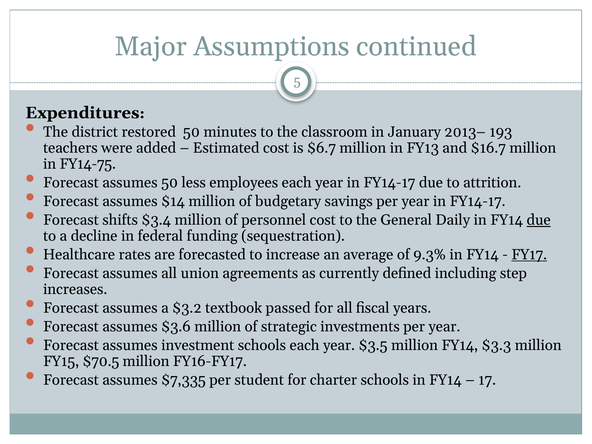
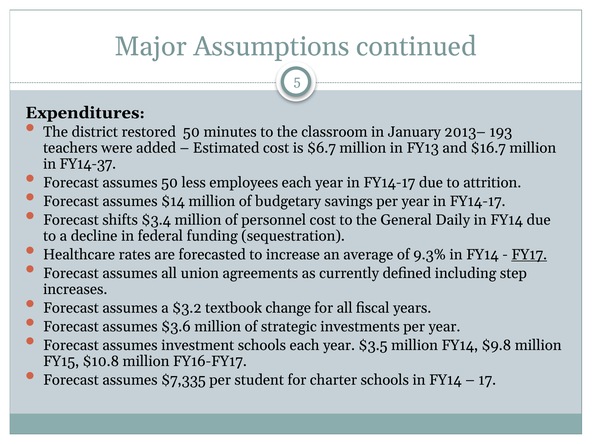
FY14-75: FY14-75 -> FY14-37
due at (539, 220) underline: present -> none
passed: passed -> change
$3.3: $3.3 -> $9.8
$70.5: $70.5 -> $10.8
